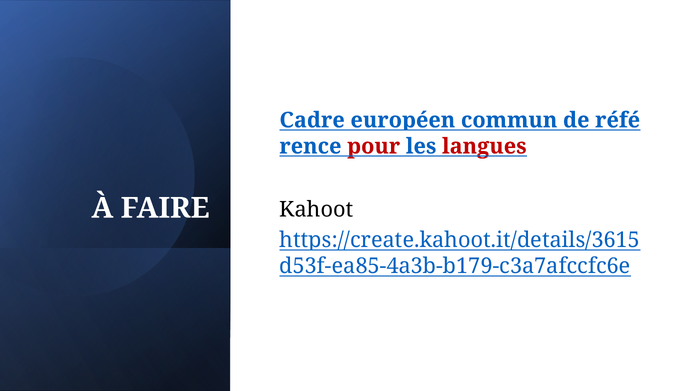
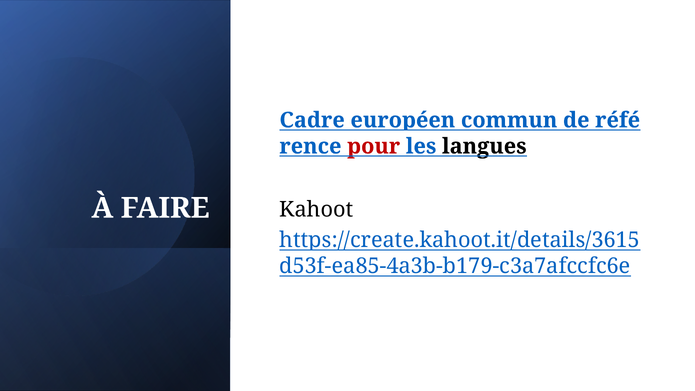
langues colour: red -> black
